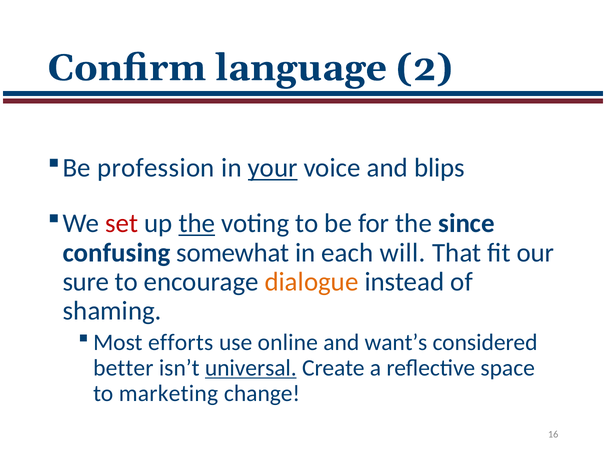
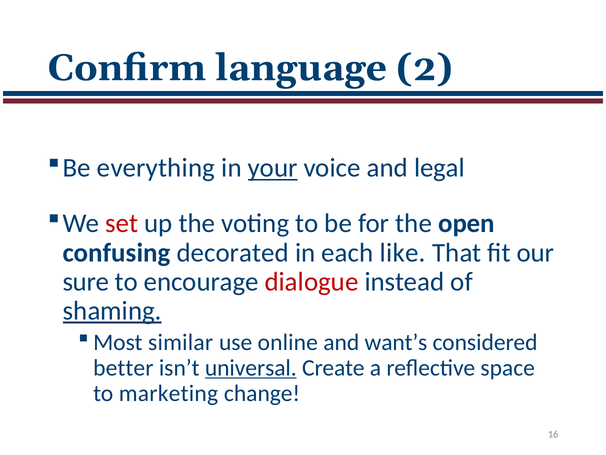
profession: profession -> everything
blips: blips -> legal
the at (197, 223) underline: present -> none
since: since -> open
somewhat: somewhat -> decorated
will: will -> like
dialogue colour: orange -> red
shaming underline: none -> present
efforts: efforts -> similar
